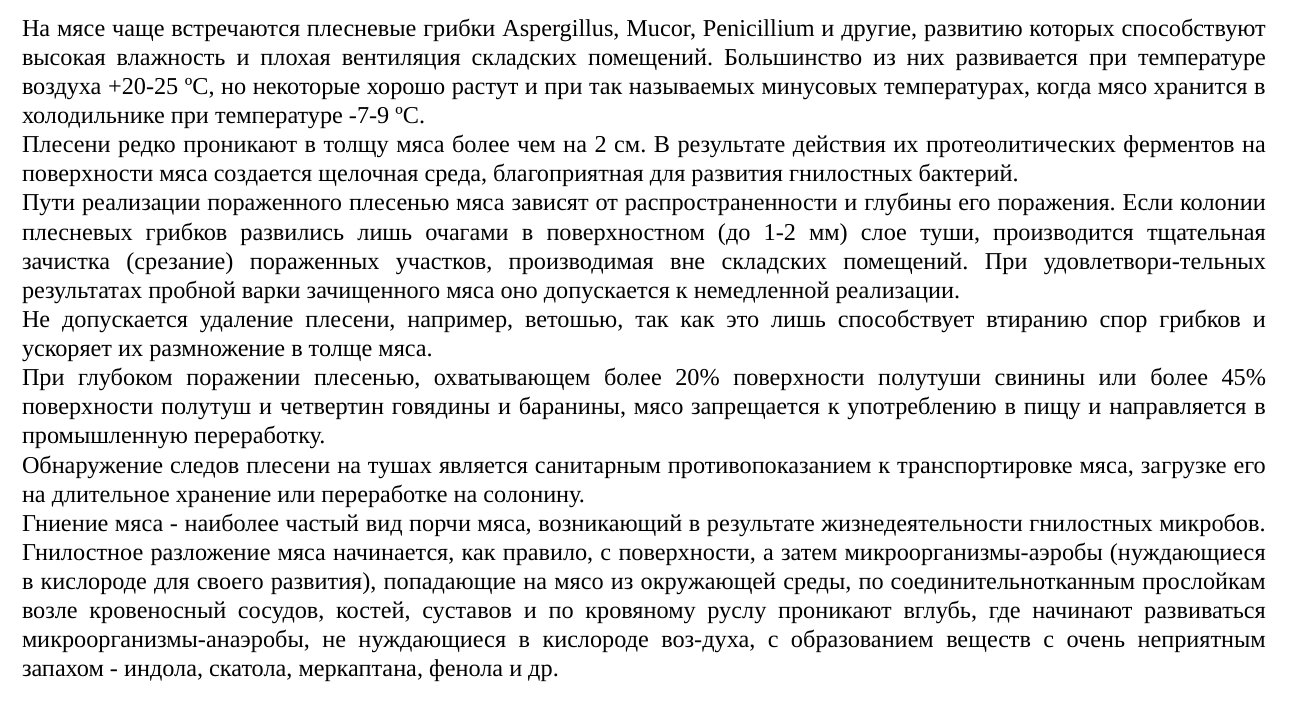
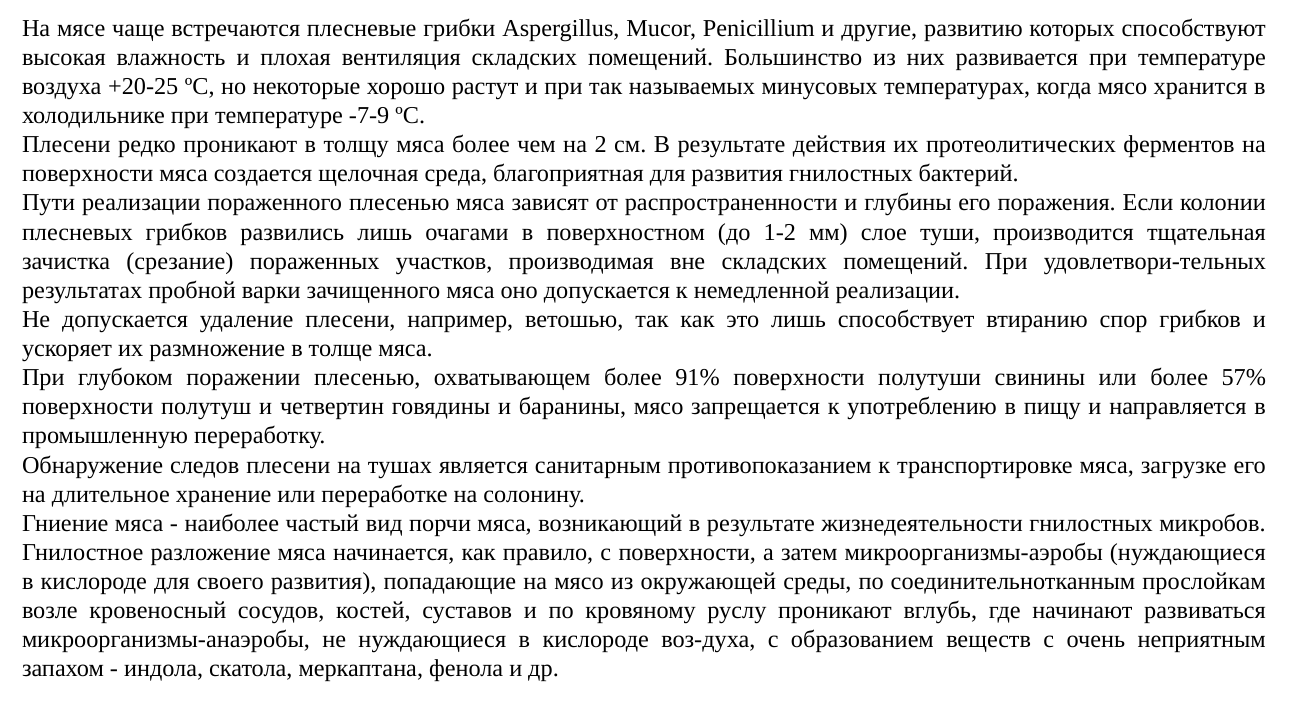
20%: 20% -> 91%
45%: 45% -> 57%
